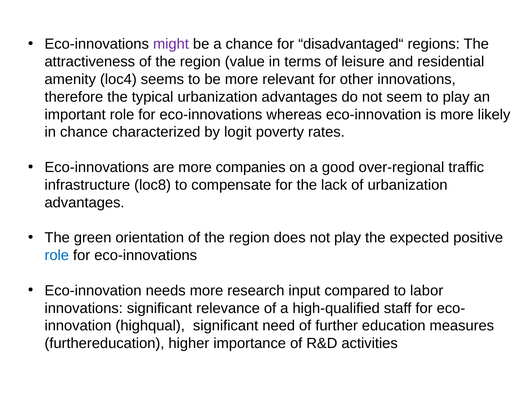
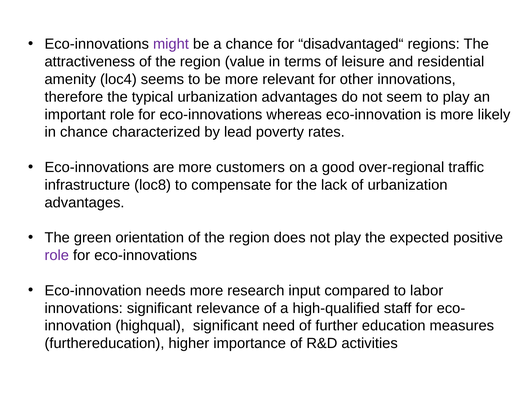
logit: logit -> lead
companies: companies -> customers
role at (57, 255) colour: blue -> purple
